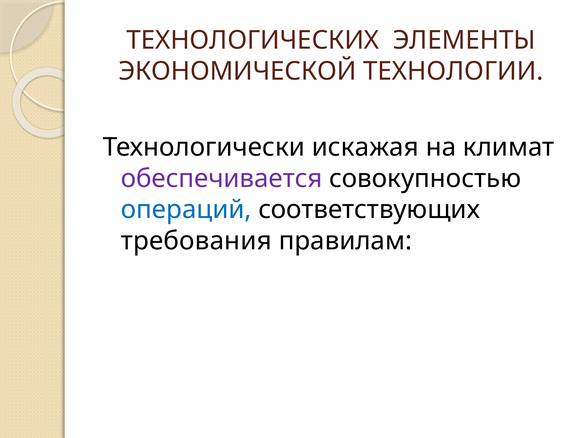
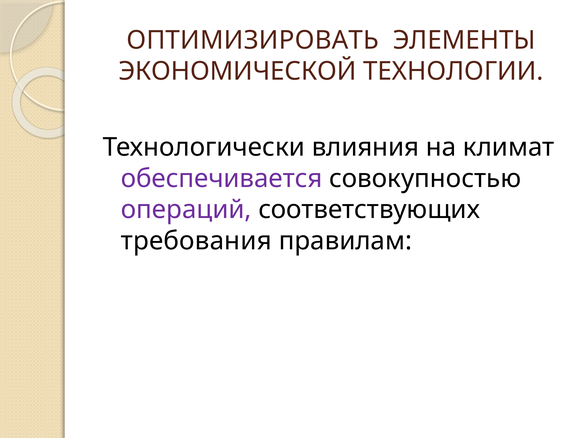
ТЕХНОЛОГИЧЕСКИХ: ТЕХНОЛОГИЧЕСКИХ -> ОПТИМИЗИРОВАТЬ
искажая: искажая -> влияния
операций colour: blue -> purple
